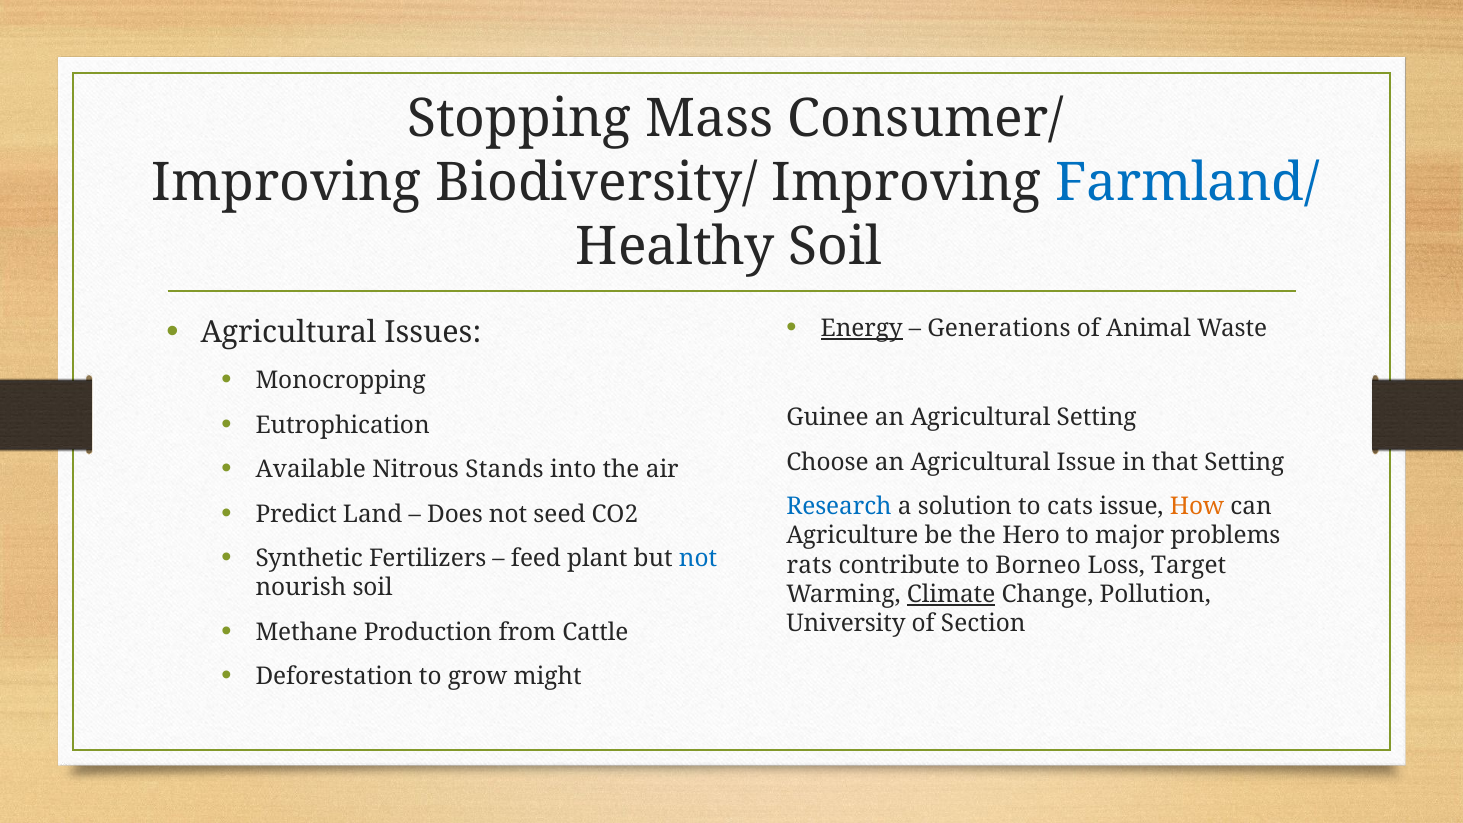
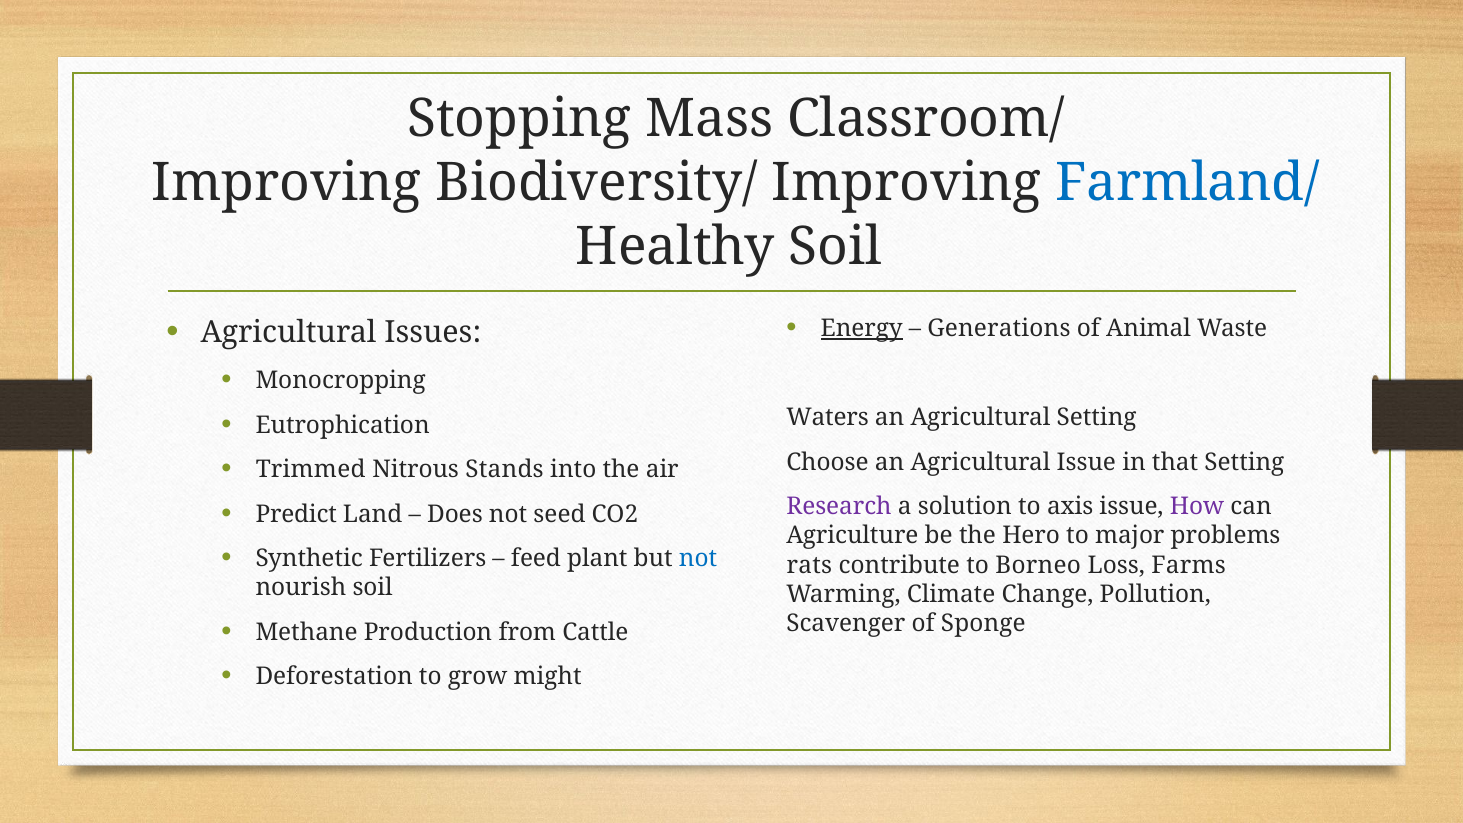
Consumer/: Consumer/ -> Classroom/
Guinee: Guinee -> Waters
Available: Available -> Trimmed
Research colour: blue -> purple
cats: cats -> axis
How colour: orange -> purple
Target: Target -> Farms
Climate underline: present -> none
University: University -> Scavenger
Section: Section -> Sponge
